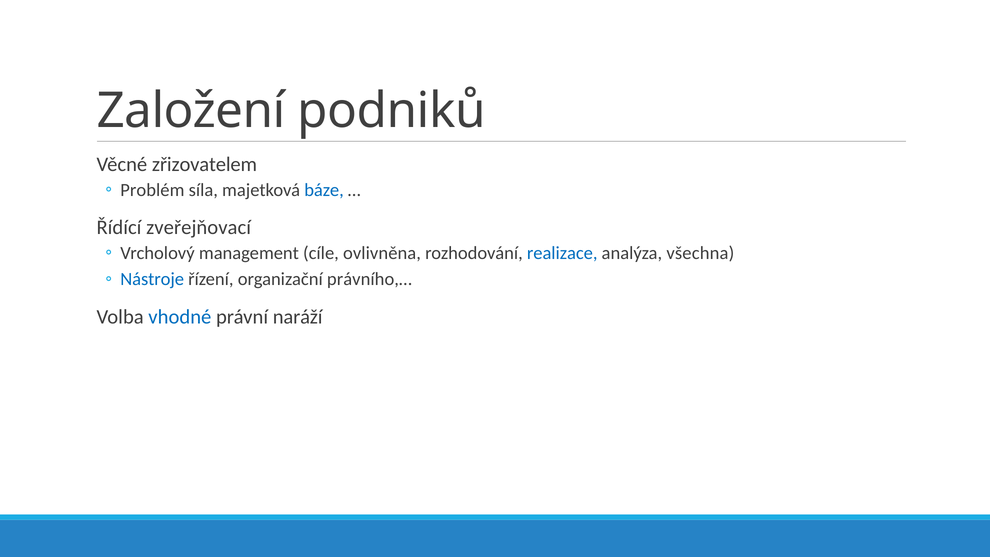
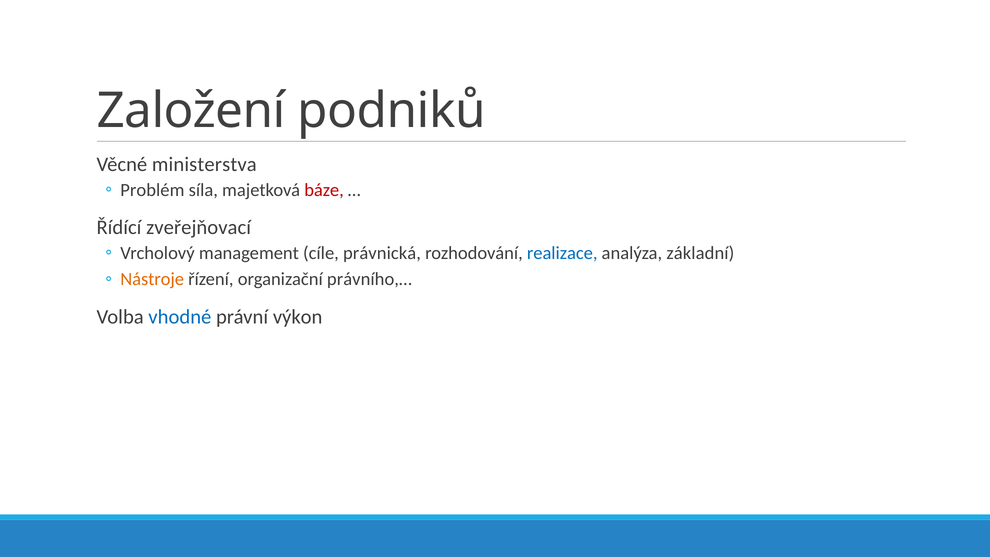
zřizovatelem: zřizovatelem -> ministerstva
báze colour: blue -> red
ovlivněna: ovlivněna -> právnická
všechna: všechna -> základní
Nástroje colour: blue -> orange
naráží: naráží -> výkon
